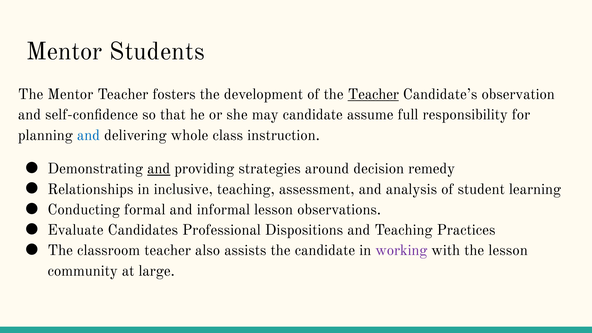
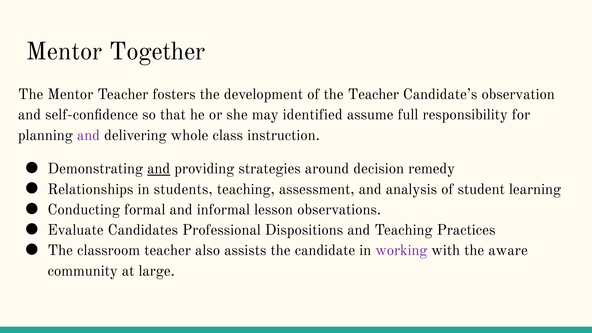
Students: Students -> Together
Teacher at (373, 94) underline: present -> none
may candidate: candidate -> identified
and at (88, 135) colour: blue -> purple
inclusive: inclusive -> students
the lesson: lesson -> aware
